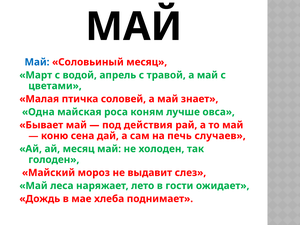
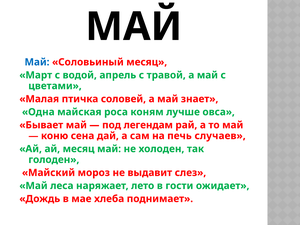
действия: действия -> легендам
